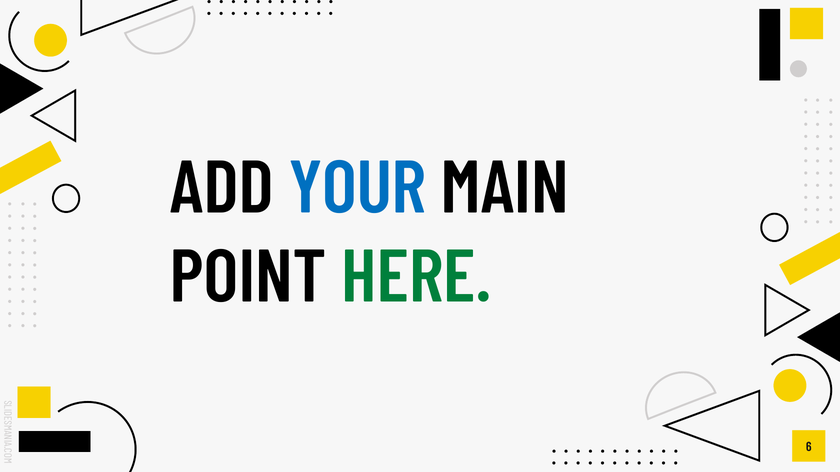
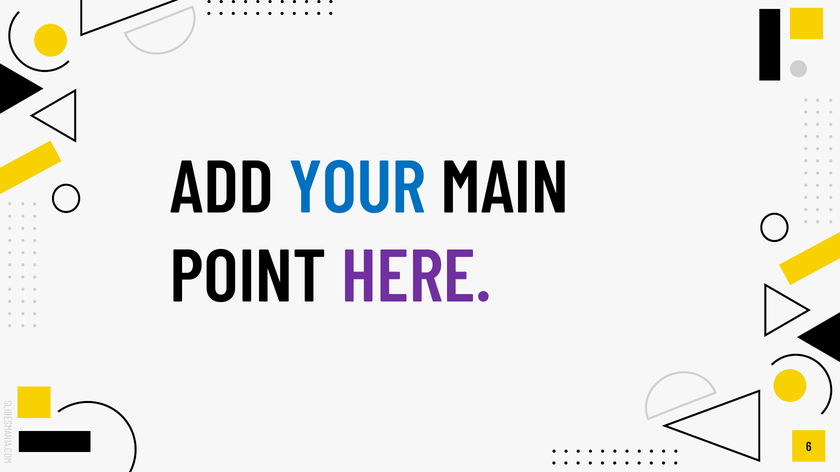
HERE colour: green -> purple
